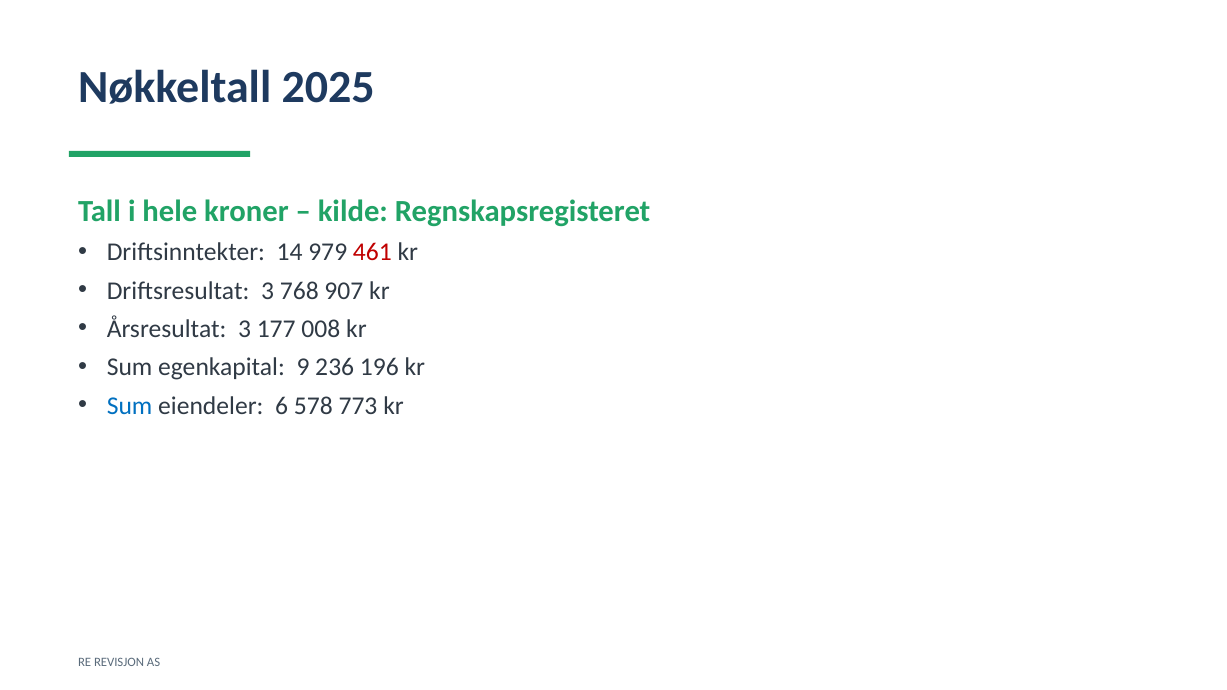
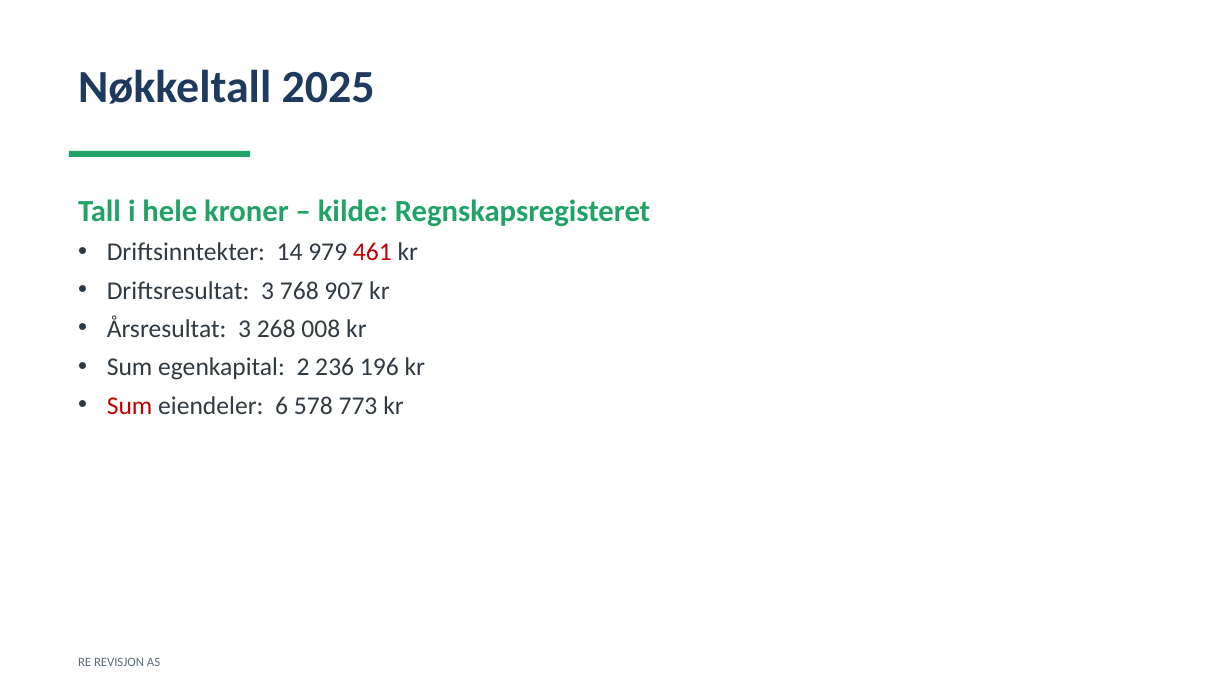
177: 177 -> 268
9: 9 -> 2
Sum at (130, 406) colour: blue -> red
